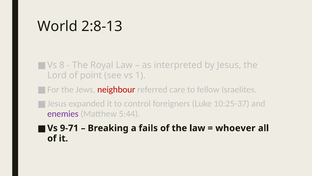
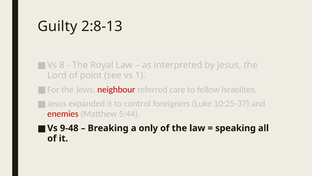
World: World -> Guilty
enemies colour: purple -> red
9-71: 9-71 -> 9-48
fails: fails -> only
whoever: whoever -> speaking
